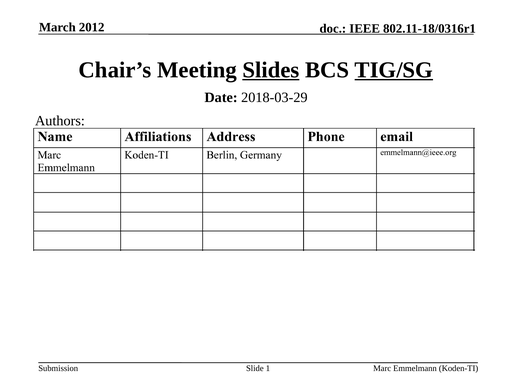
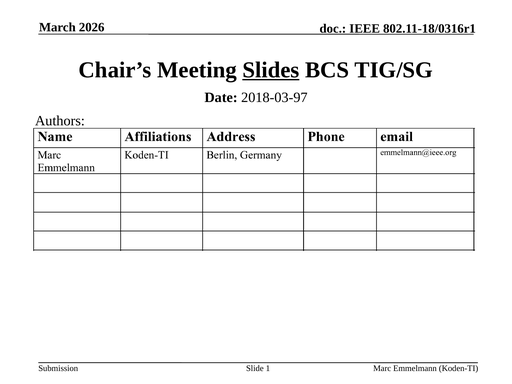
2012: 2012 -> 2026
TIG/SG underline: present -> none
2018-03-29: 2018-03-29 -> 2018-03-97
